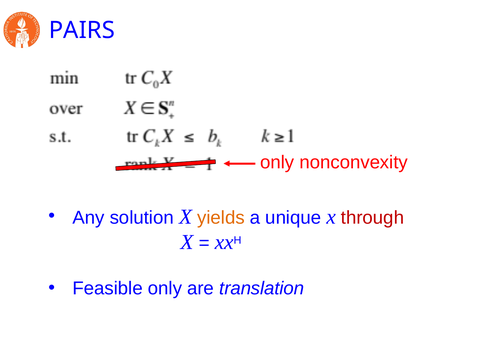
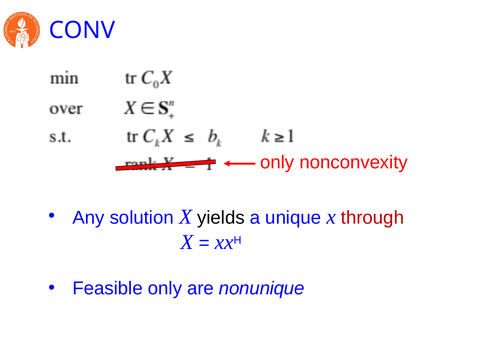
PAIRS: PAIRS -> CONV
yields colour: orange -> black
translation: translation -> nonunique
